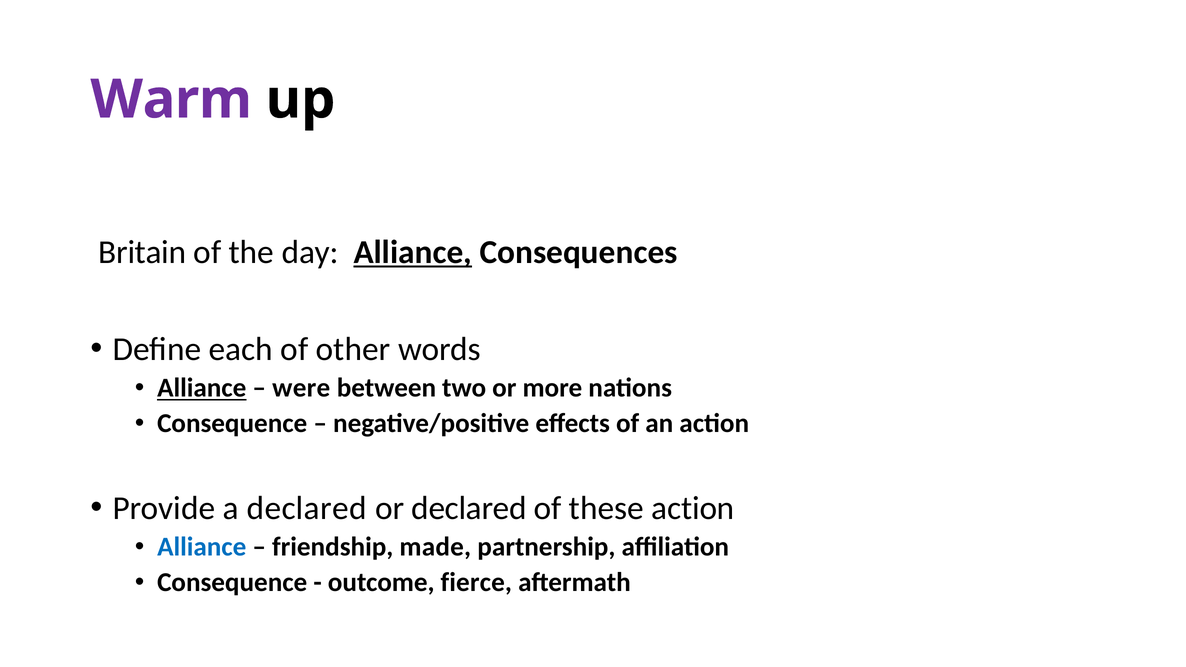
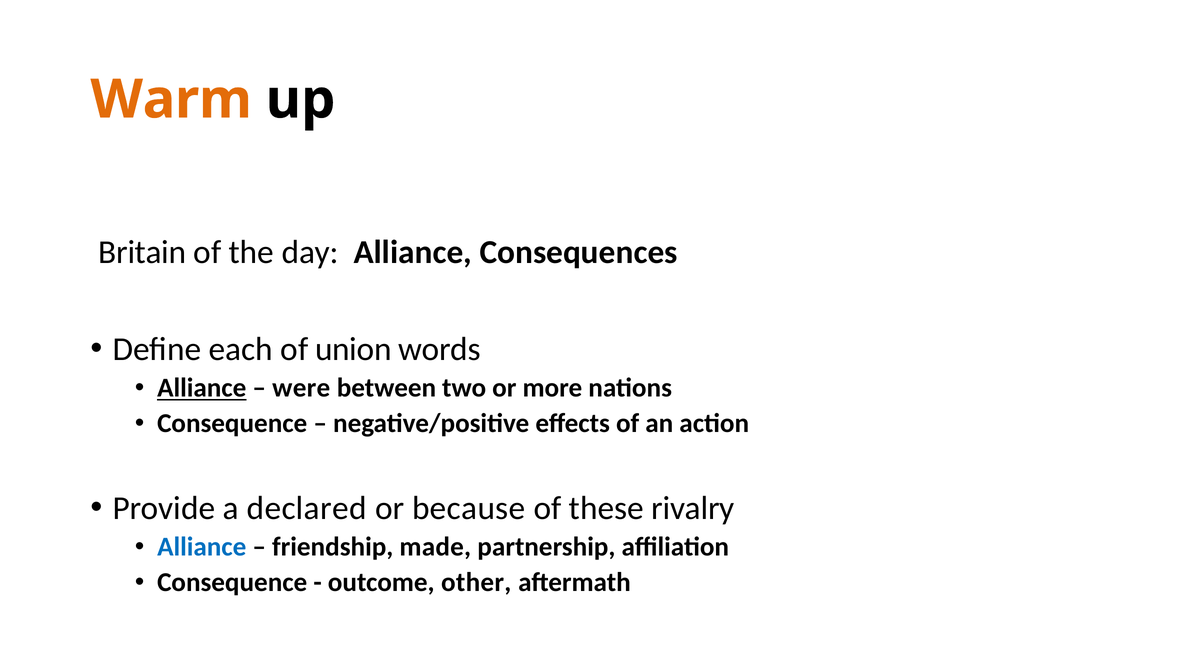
Warm colour: purple -> orange
Alliance at (413, 252) underline: present -> none
other: other -> union
or declared: declared -> because
these action: action -> rivalry
fierce: fierce -> other
